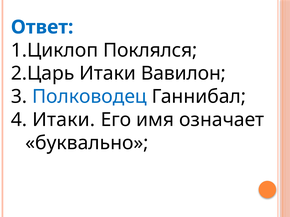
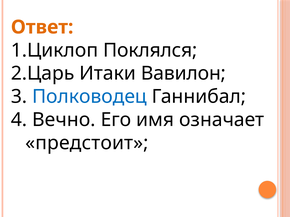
Ответ colour: blue -> orange
4 Итаки: Итаки -> Вечно
буквально: буквально -> предстоит
